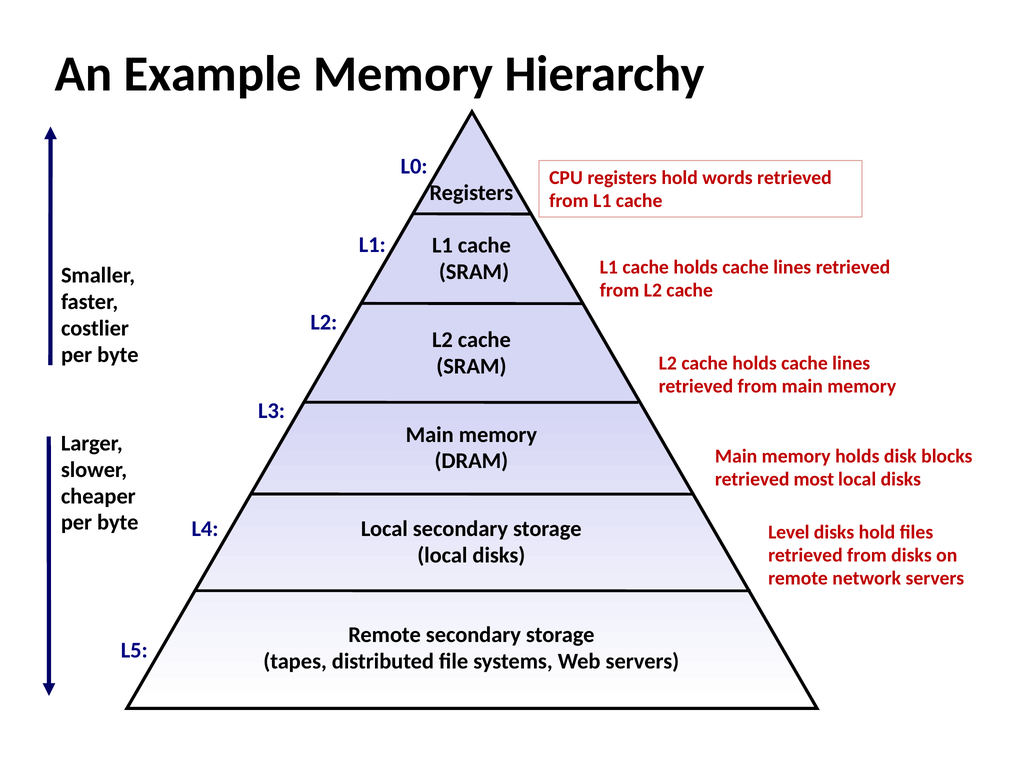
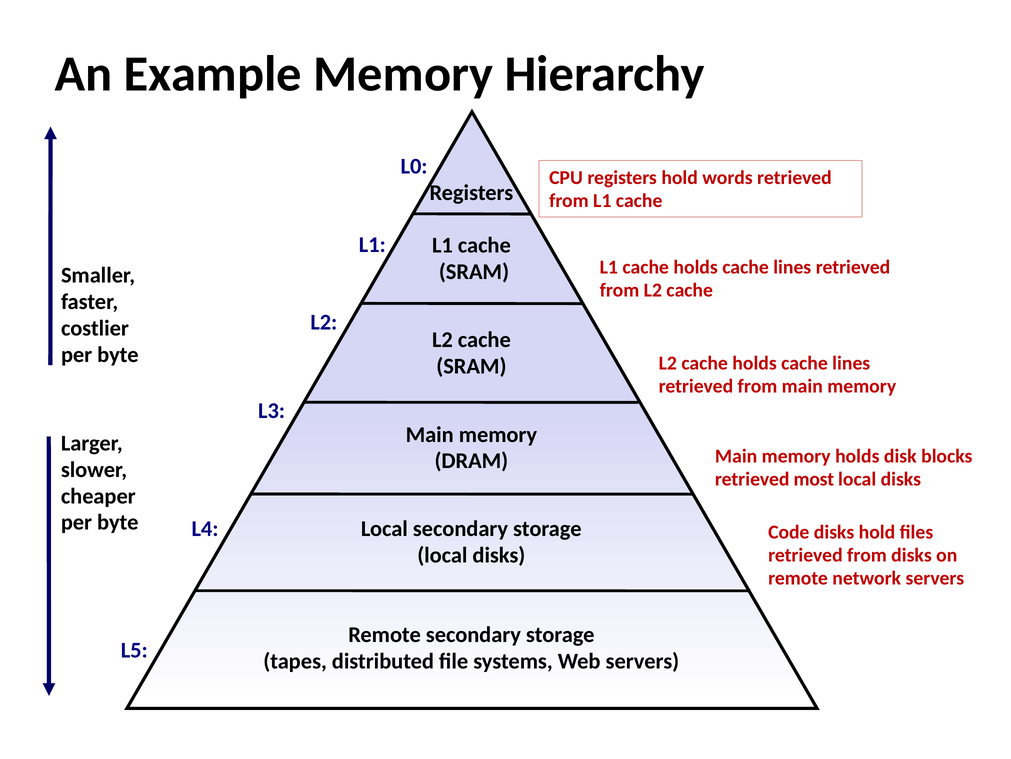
Level: Level -> Code
